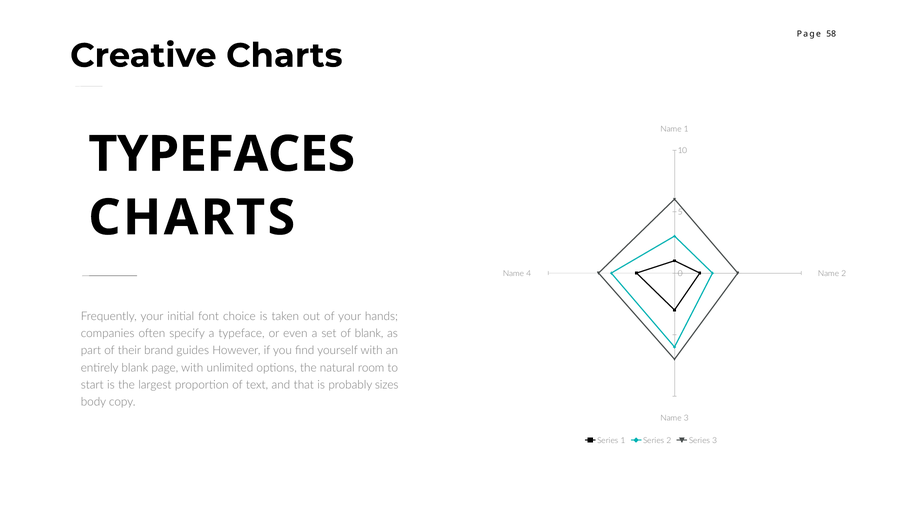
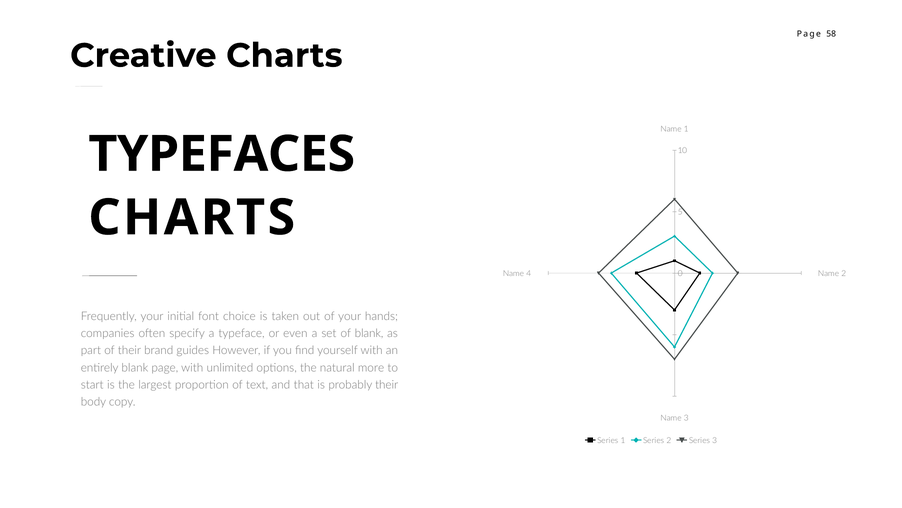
room: room -> more
probably sizes: sizes -> their
